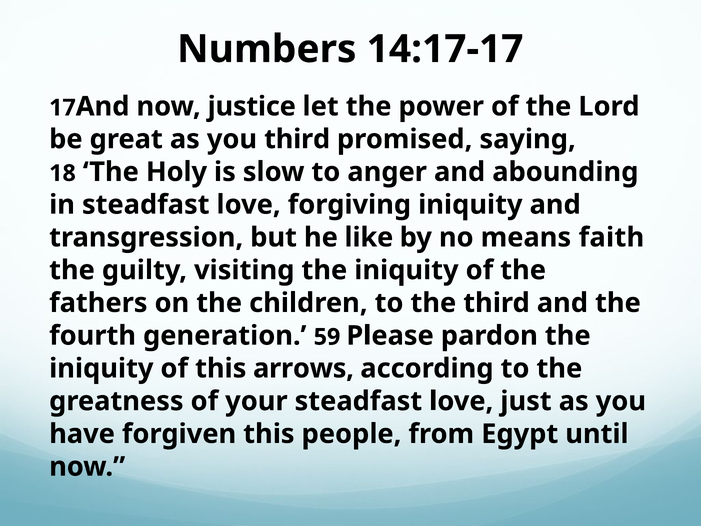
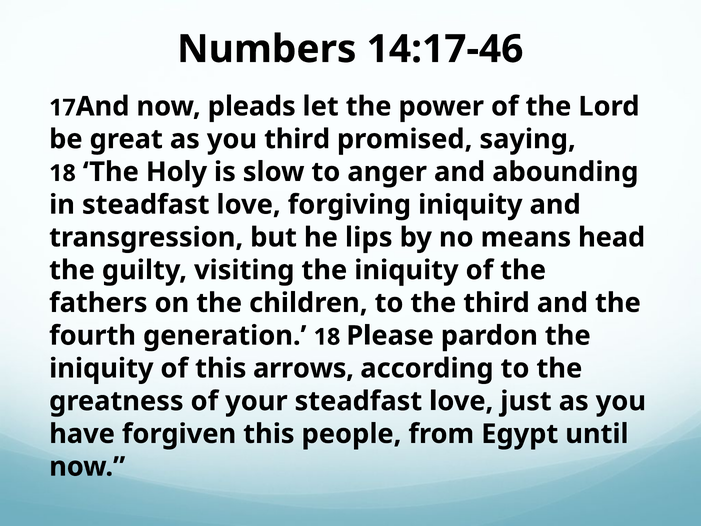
14:17-17: 14:17-17 -> 14:17-46
justice: justice -> pleads
like: like -> lips
faith: faith -> head
generation 59: 59 -> 18
